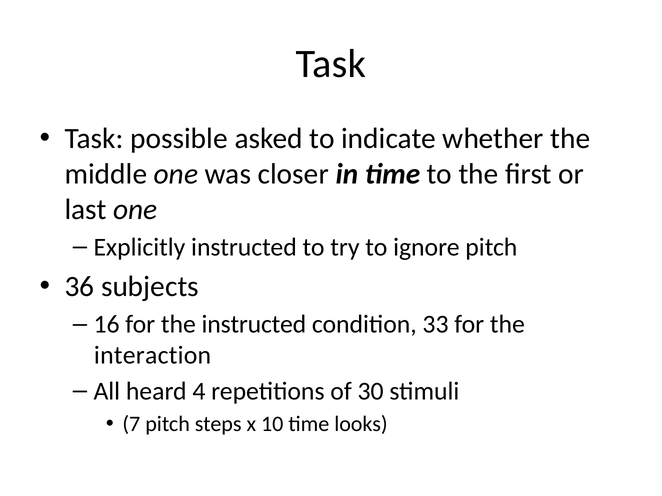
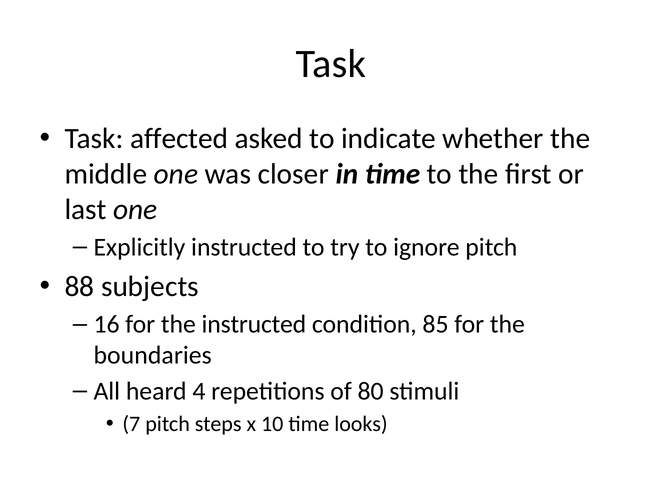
possible: possible -> affected
36: 36 -> 88
33: 33 -> 85
interaction: interaction -> boundaries
30: 30 -> 80
